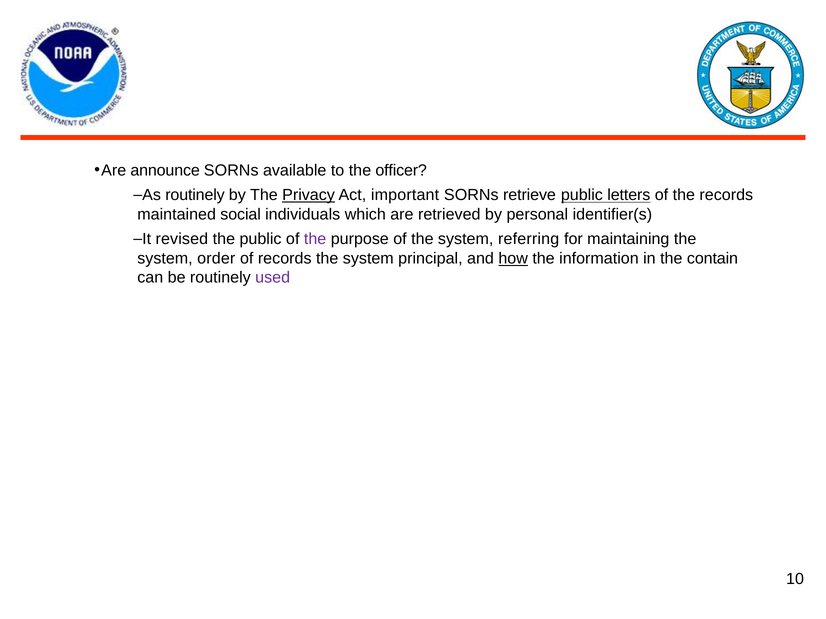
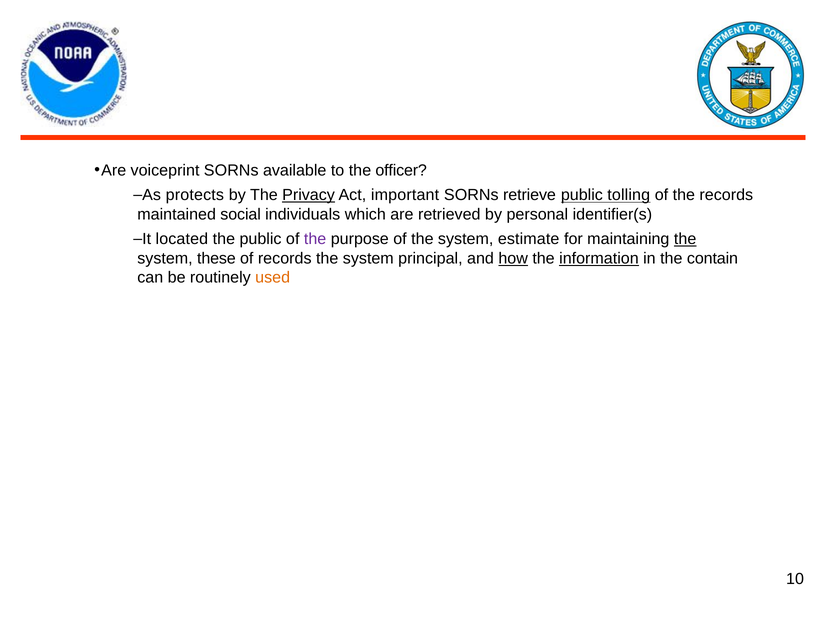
announce: announce -> voiceprint
As routinely: routinely -> protects
letters: letters -> tolling
revised: revised -> located
referring: referring -> estimate
the at (685, 239) underline: none -> present
order: order -> these
information underline: none -> present
used colour: purple -> orange
